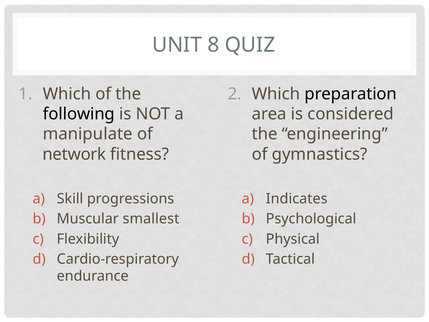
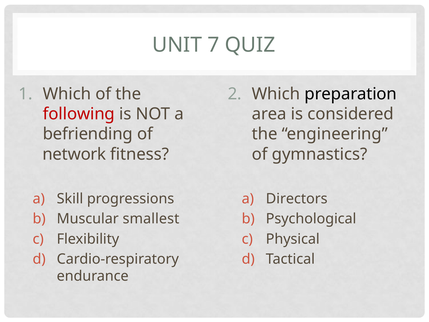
8: 8 -> 7
following colour: black -> red
manipulate: manipulate -> befriending
Indicates: Indicates -> Directors
